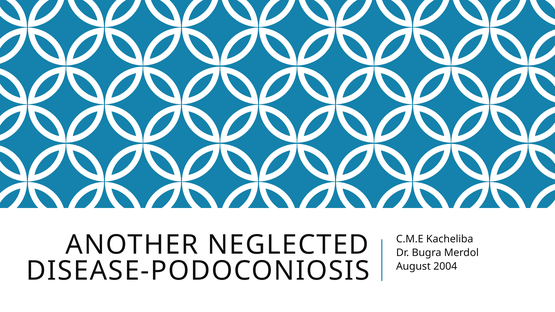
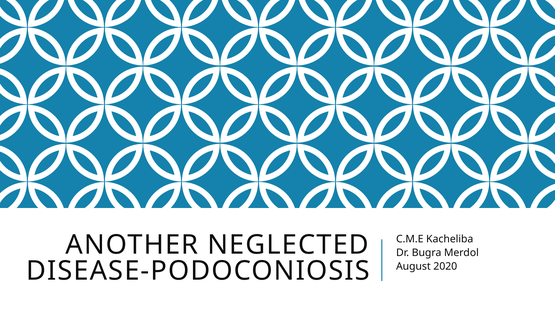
2004: 2004 -> 2020
